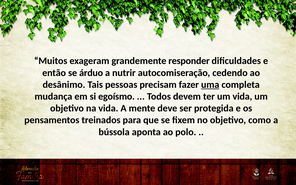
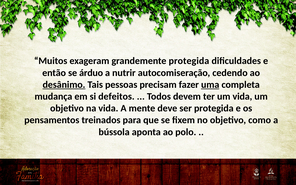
grandemente responder: responder -> protegida
desânimo underline: none -> present
egoísmo: egoísmo -> defeitos
